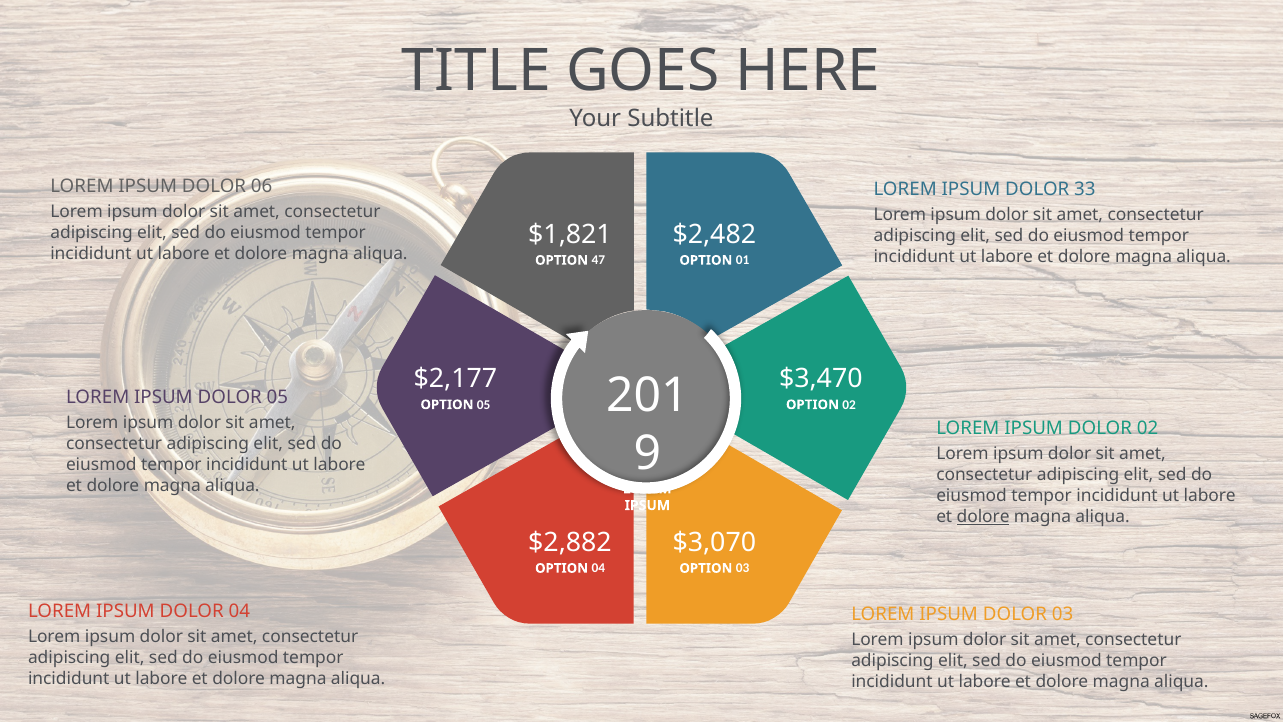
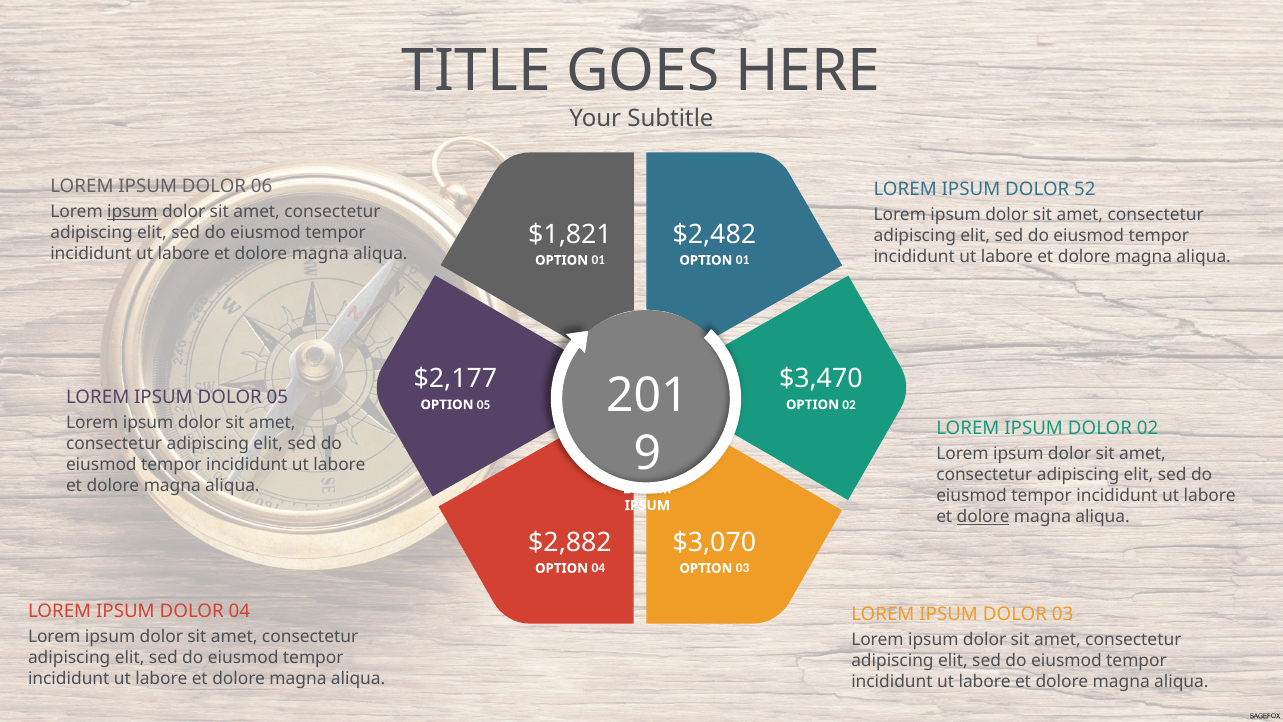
33: 33 -> 52
ipsum at (132, 212) underline: none -> present
47 at (598, 260): 47 -> 01
